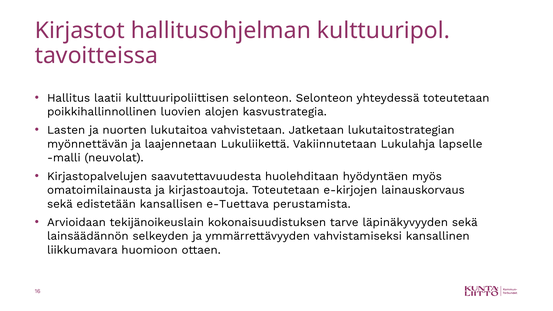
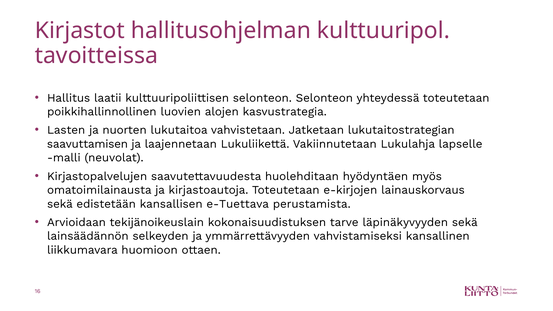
myönnettävän: myönnettävän -> saavuttamisen
